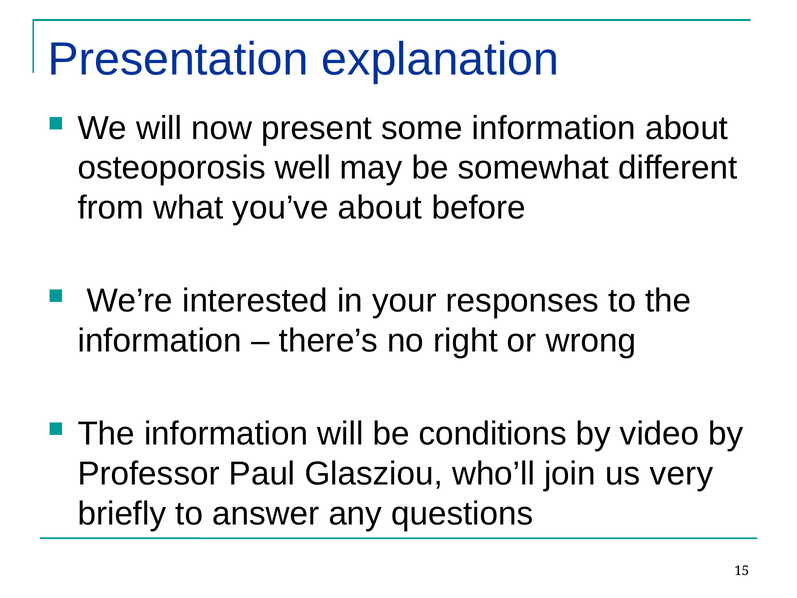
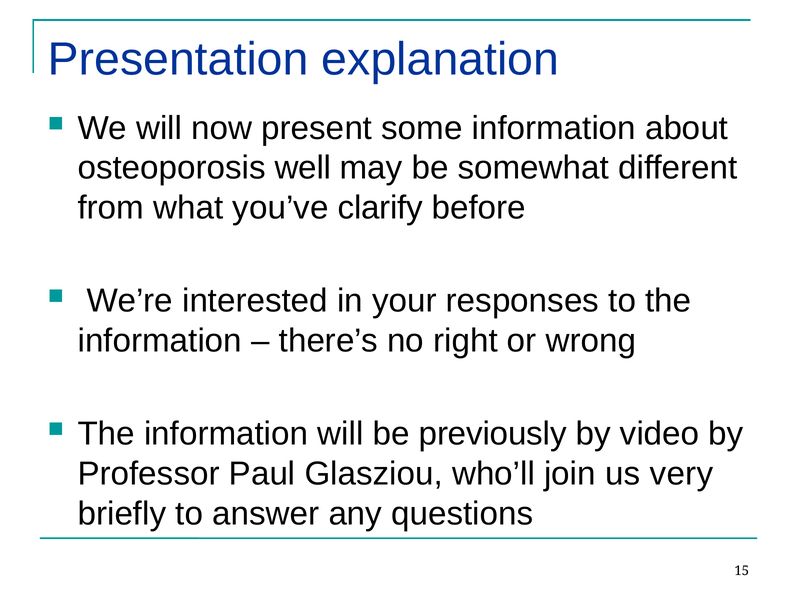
you’ve about: about -> clarify
conditions: conditions -> previously
